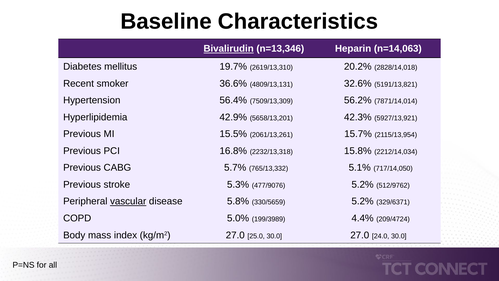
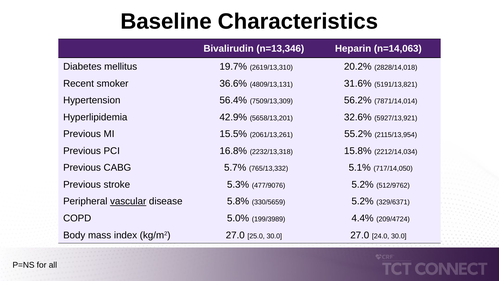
Bivalirudin underline: present -> none
32.6%: 32.6% -> 31.6%
42.3%: 42.3% -> 32.6%
15.7%: 15.7% -> 55.2%
